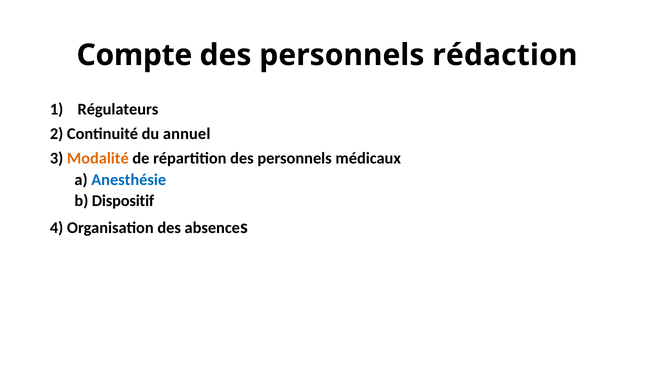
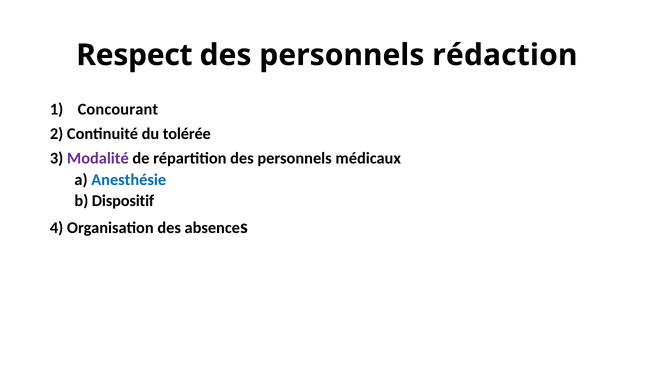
Compte: Compte -> Respect
Régulateurs: Régulateurs -> Concourant
annuel: annuel -> tolérée
Modalité colour: orange -> purple
